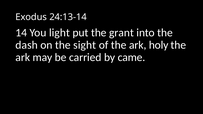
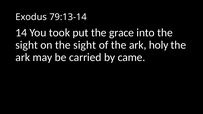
24:13-14: 24:13-14 -> 79:13-14
light: light -> took
grant: grant -> grace
dash at (27, 45): dash -> sight
